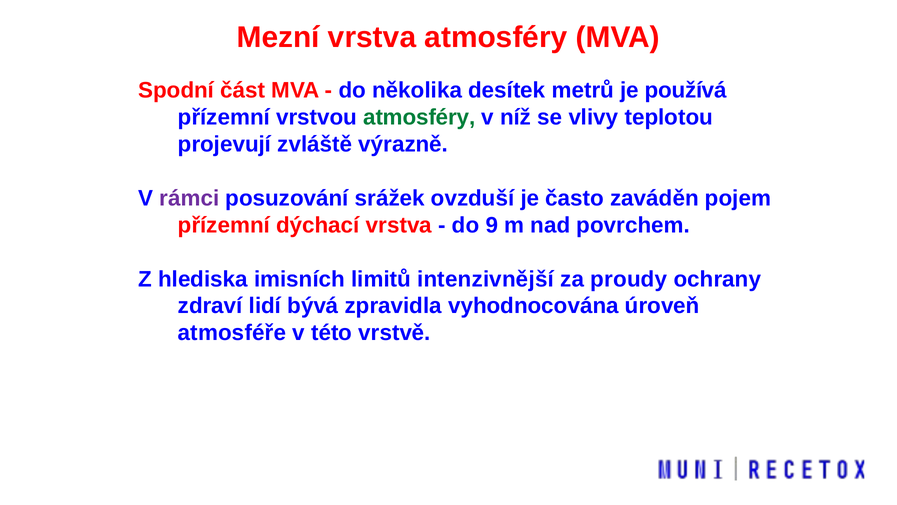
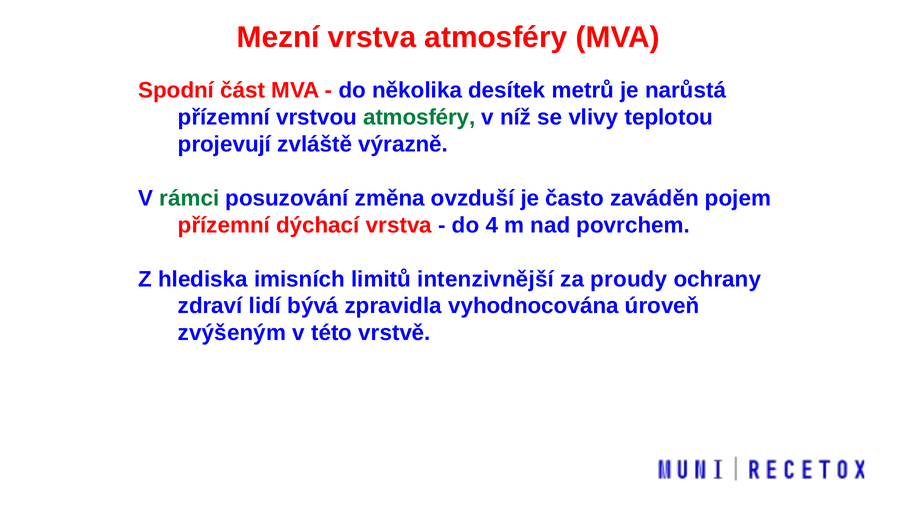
používá: používá -> narůstá
rámci colour: purple -> green
srážek: srážek -> změna
9: 9 -> 4
atmosféře: atmosféře -> zvýšeným
